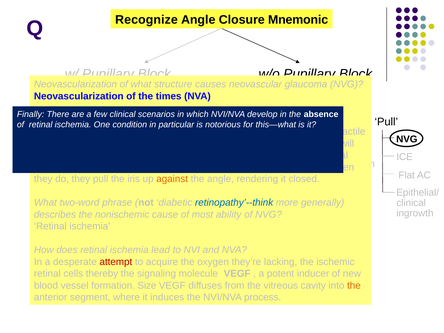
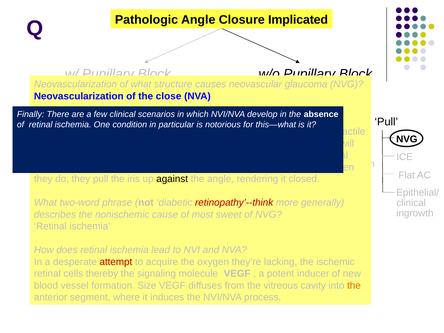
Recognize: Recognize -> Pathologic
Mnemonic: Mnemonic -> Implicated
times: times -> close
against colour: orange -> black
retinopathy’--think colour: blue -> red
ability: ability -> sweet
